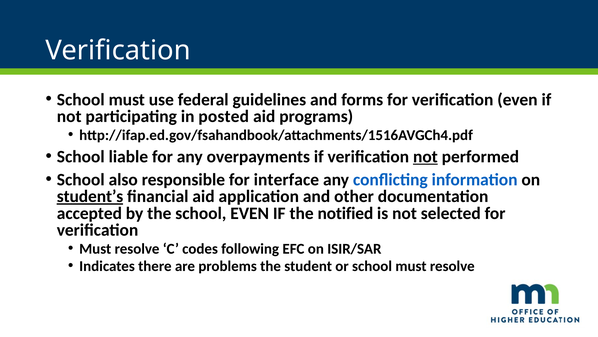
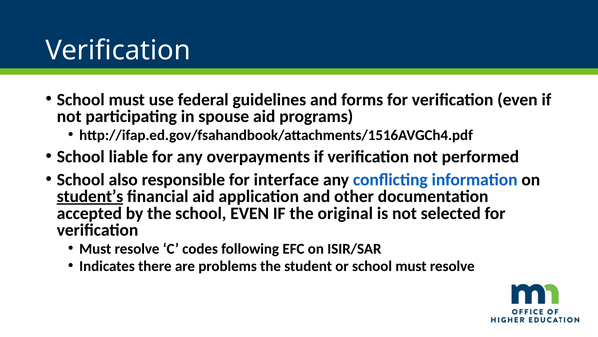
posted: posted -> spouse
not at (425, 156) underline: present -> none
notified: notified -> original
